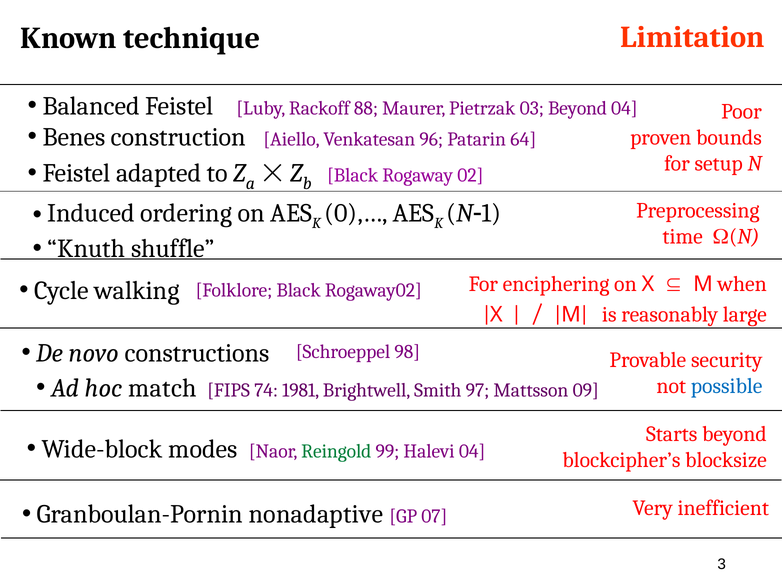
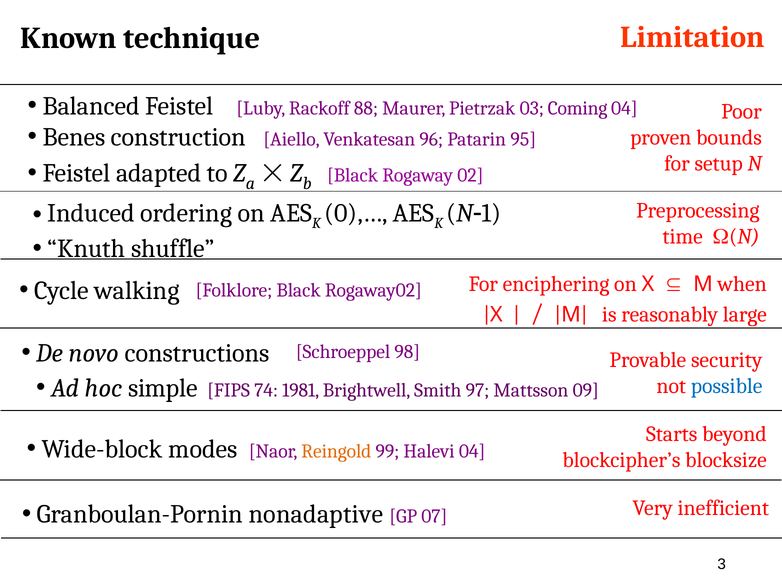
03 Beyond: Beyond -> Coming
64: 64 -> 95
match: match -> simple
Reingold colour: green -> orange
